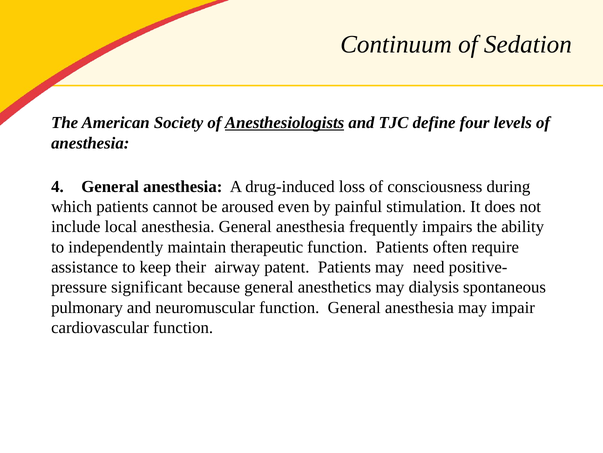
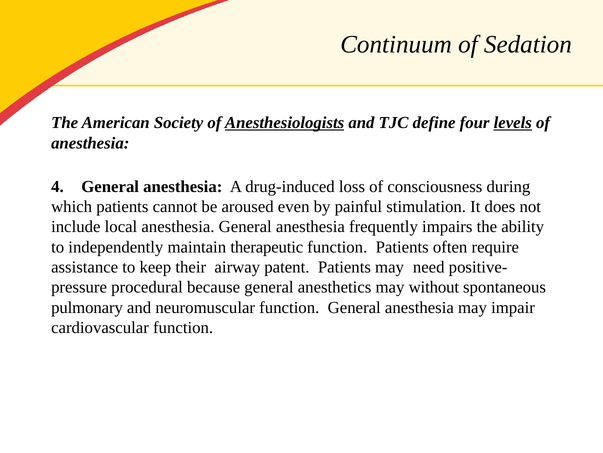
levels underline: none -> present
significant: significant -> procedural
dialysis: dialysis -> without
